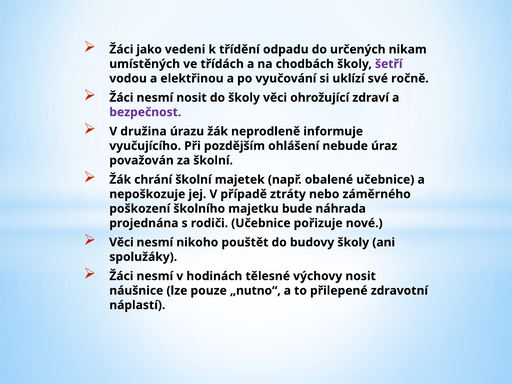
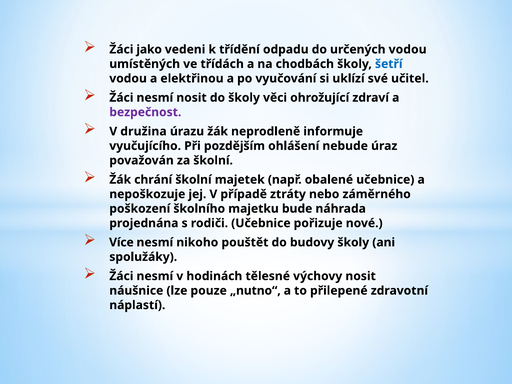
určených nikam: nikam -> vodou
šetří colour: purple -> blue
ročně: ročně -> učitel
Věci at (121, 242): Věci -> Více
